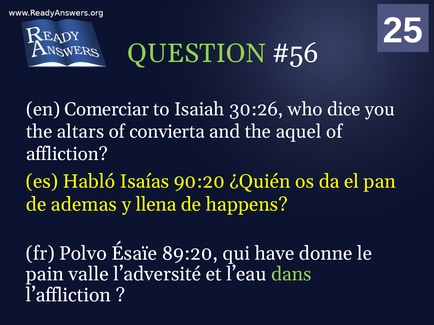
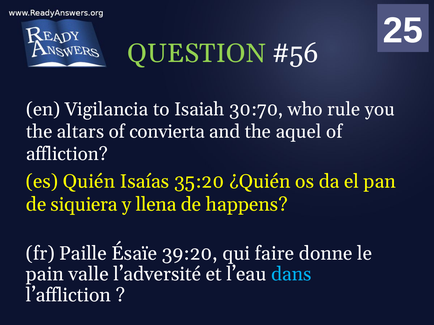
Comerciar: Comerciar -> Vigilancia
30:26: 30:26 -> 30:70
dice: dice -> rule
Habló: Habló -> Quién
90:20: 90:20 -> 35:20
ademas: ademas -> siquiera
Polvo: Polvo -> Paille
89:20: 89:20 -> 39:20
have: have -> faire
dans colour: light green -> light blue
